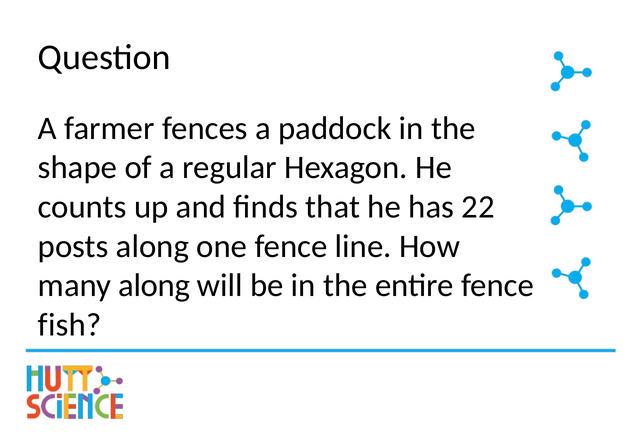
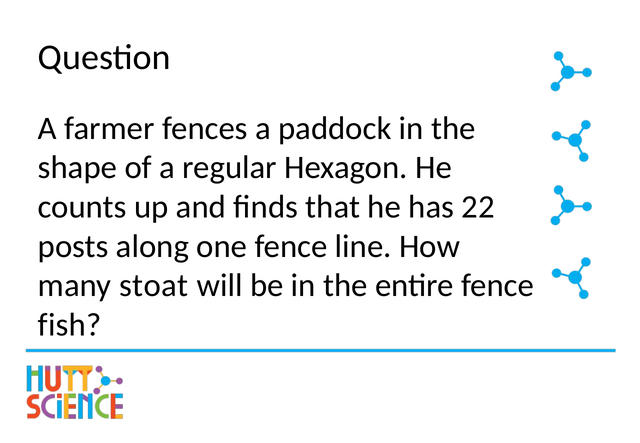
many along: along -> stoat
